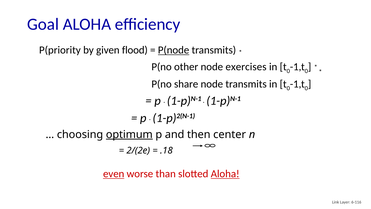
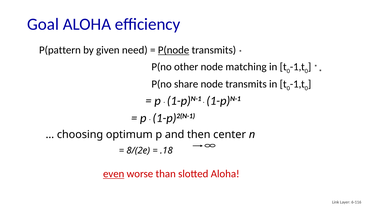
P(priority: P(priority -> P(pattern
flood: flood -> need
exercises: exercises -> matching
optimum underline: present -> none
2/(2e: 2/(2e -> 8/(2e
Aloha at (225, 174) underline: present -> none
